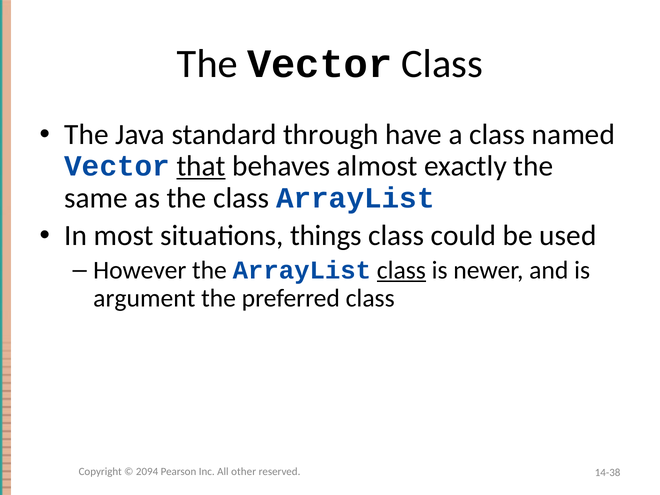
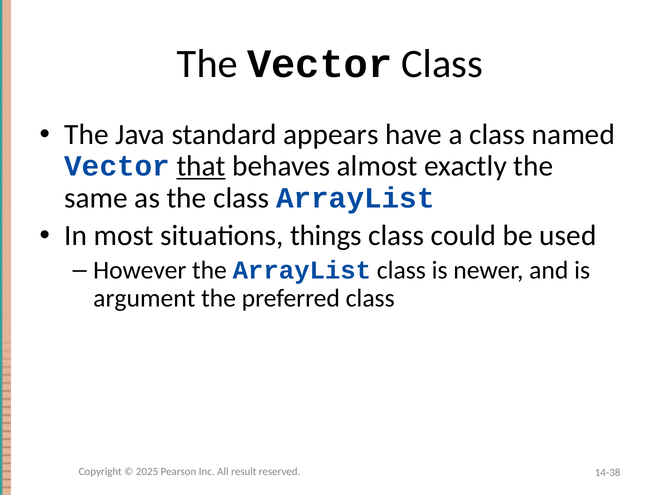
through: through -> appears
class at (401, 270) underline: present -> none
2094: 2094 -> 2025
other: other -> result
